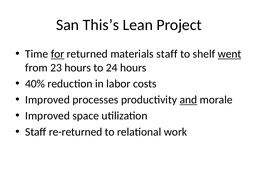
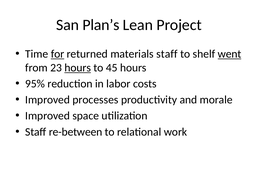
This’s: This’s -> Plan’s
hours at (78, 68) underline: none -> present
24: 24 -> 45
40%: 40% -> 95%
and underline: present -> none
re-returned: re-returned -> re-between
